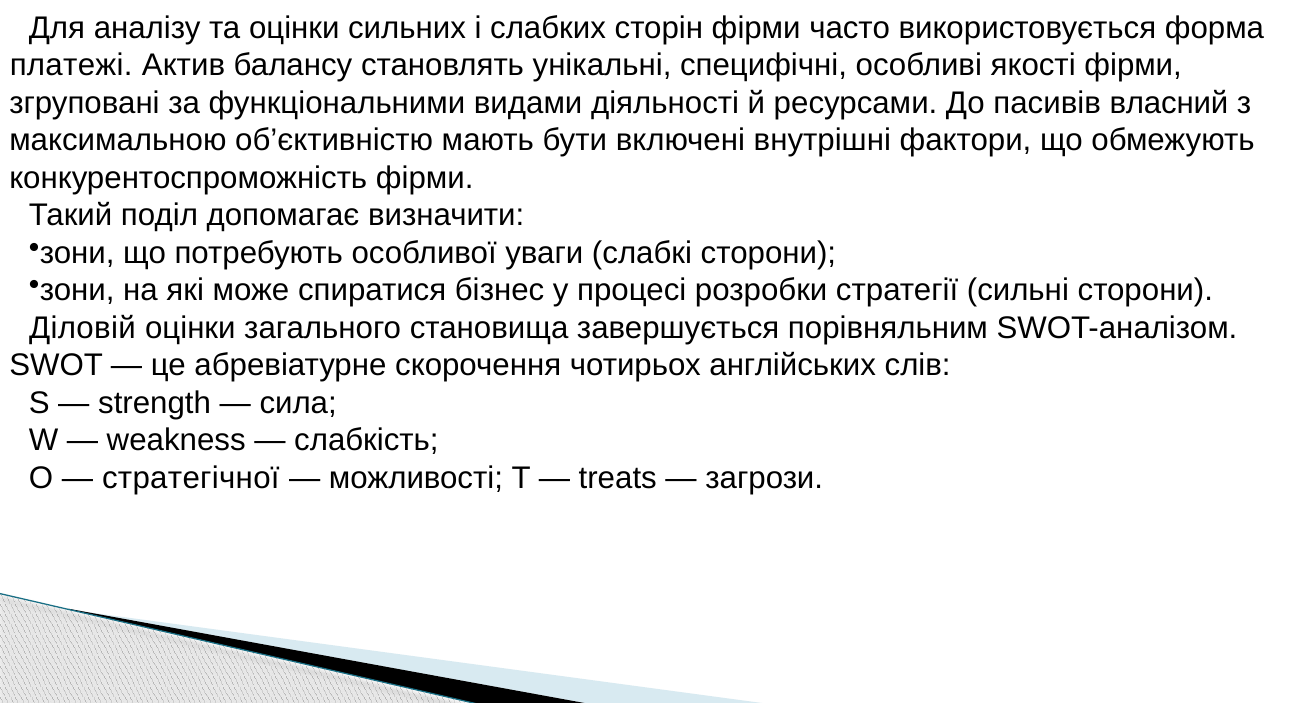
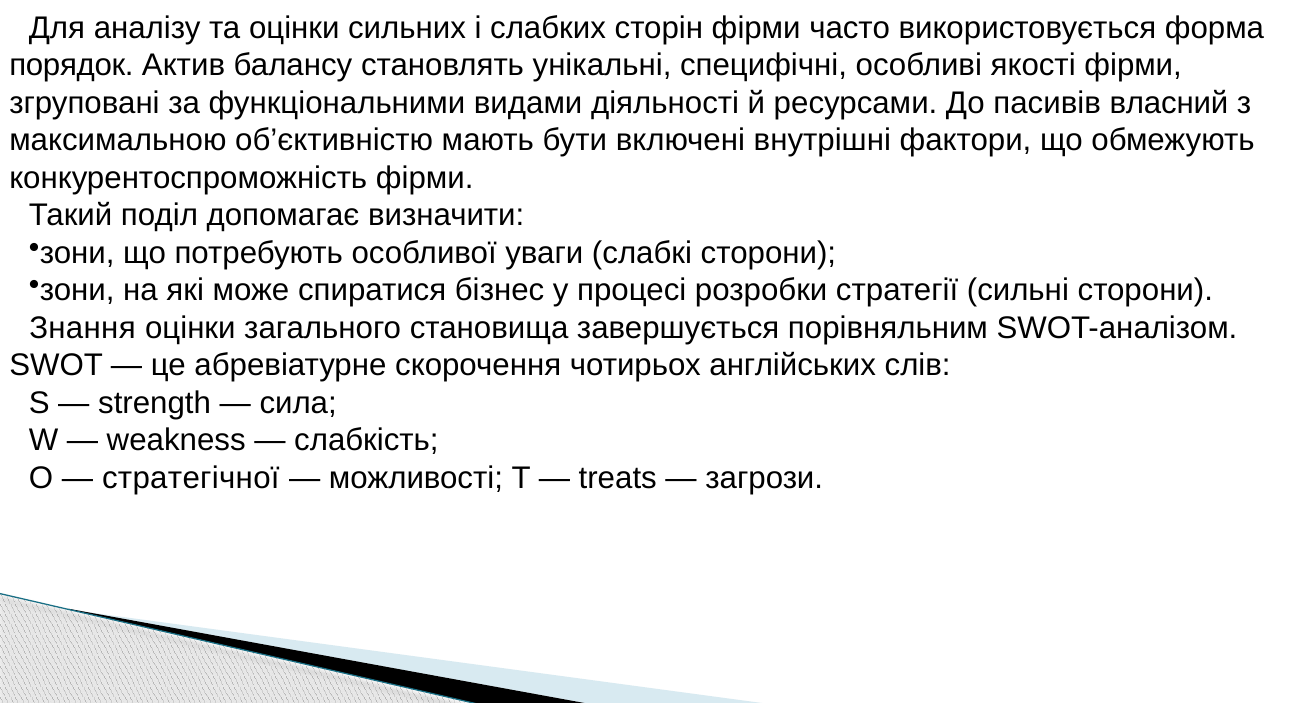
платежі: платежі -> порядок
Діловій: Діловій -> Знання
